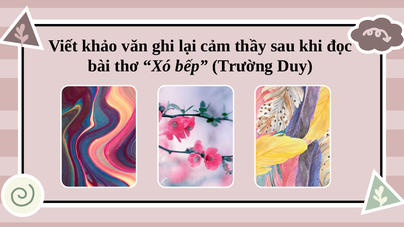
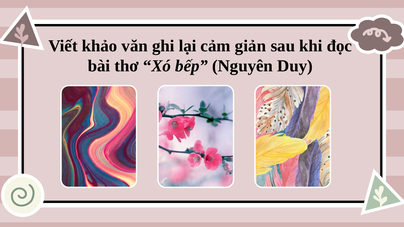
thầy: thầy -> giản
Trường: Trường -> Nguyên
